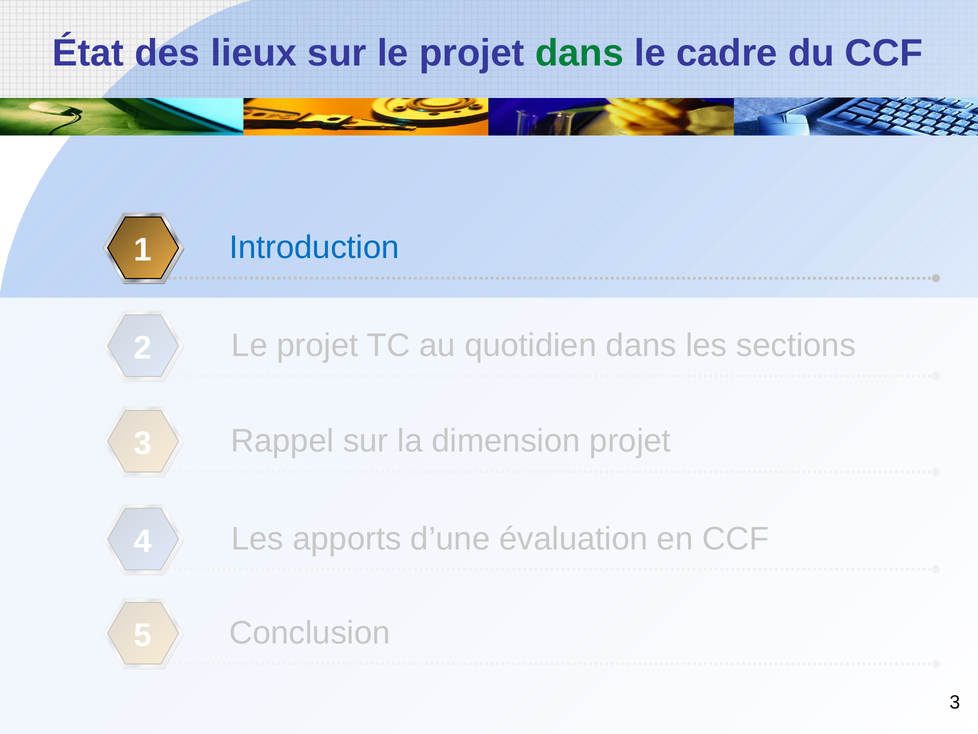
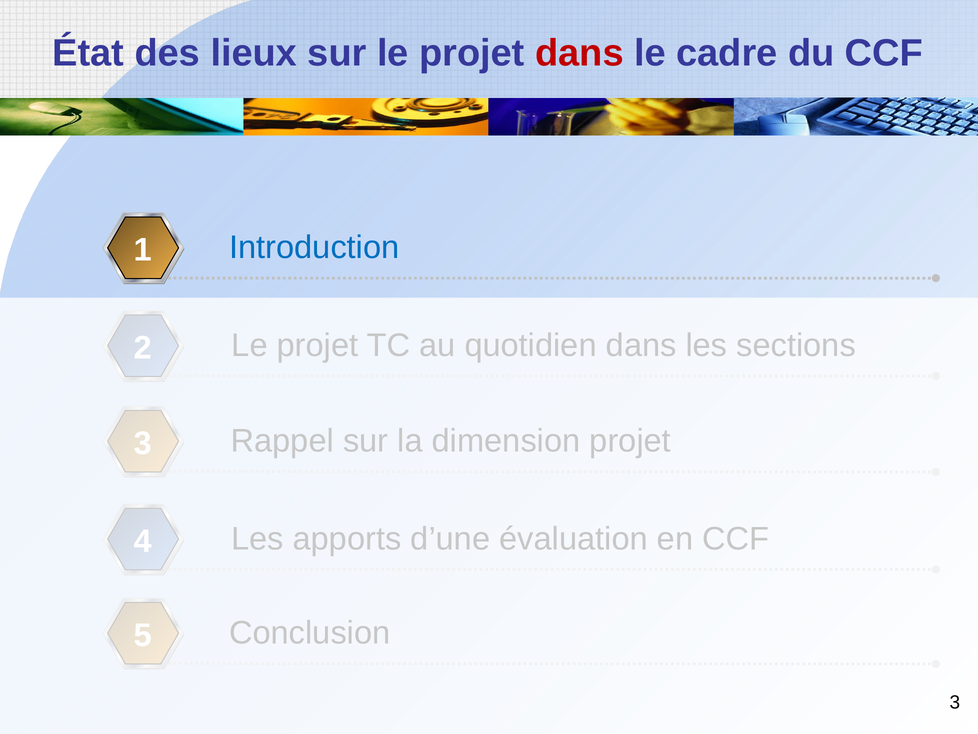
dans at (579, 53) colour: green -> red
